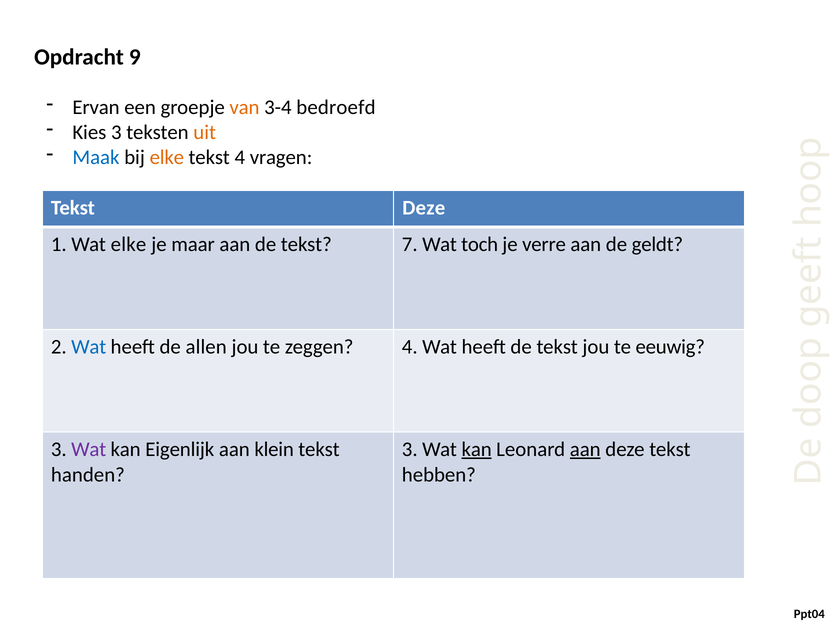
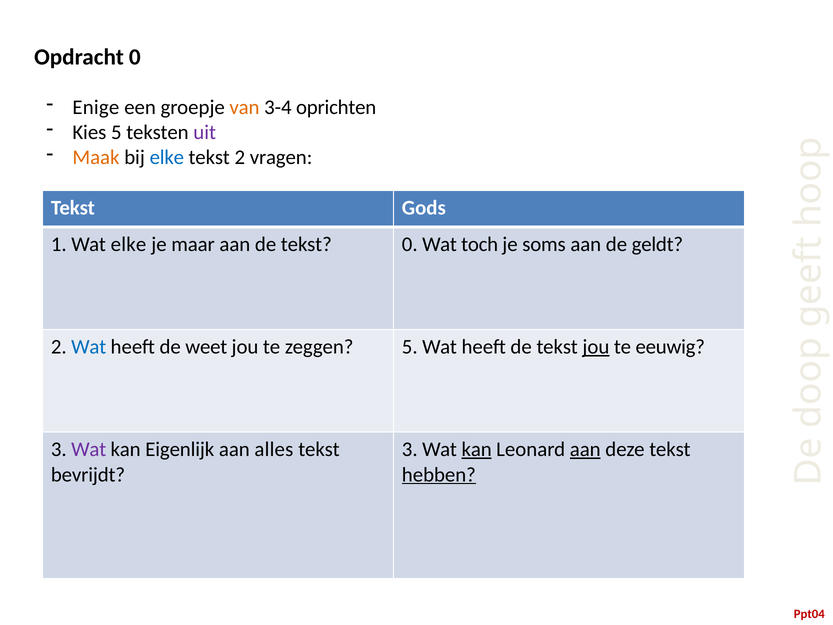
Opdracht 9: 9 -> 0
Ervan: Ervan -> Enige
bedroefd: bedroefd -> oprichten
Kies 3: 3 -> 5
uit colour: orange -> purple
Maak colour: blue -> orange
elke at (167, 157) colour: orange -> blue
tekst 4: 4 -> 2
Tekst Deze: Deze -> Gods
tekst 7: 7 -> 0
verre: verre -> soms
allen: allen -> weet
zeggen 4: 4 -> 5
jou at (596, 347) underline: none -> present
klein: klein -> alles
handen: handen -> bevrijdt
hebben underline: none -> present
Ppt04 colour: black -> red
